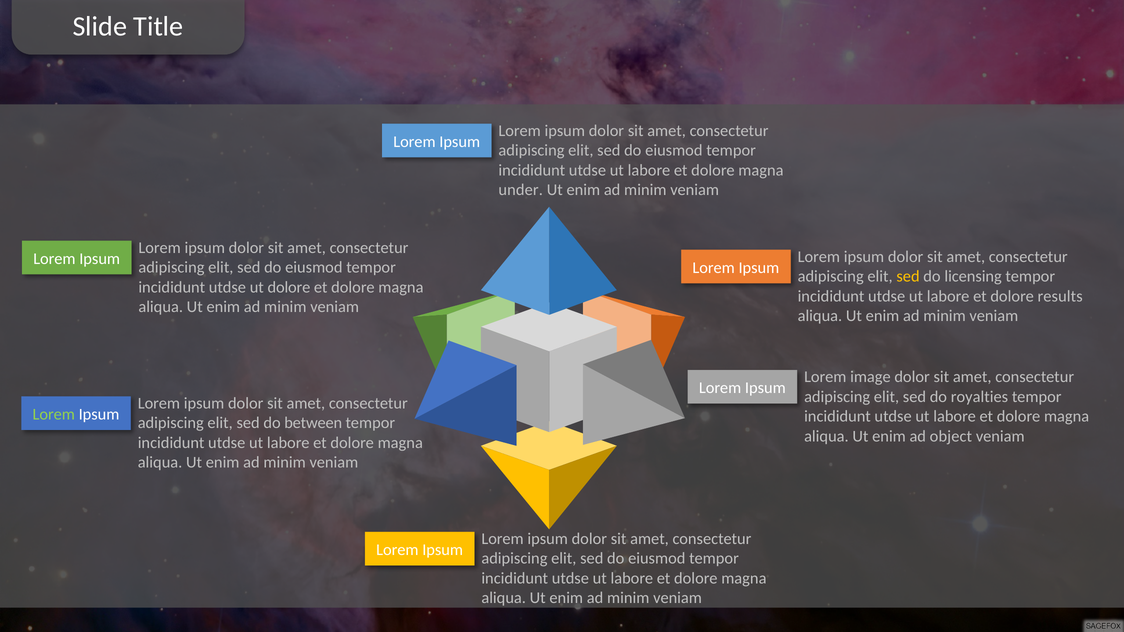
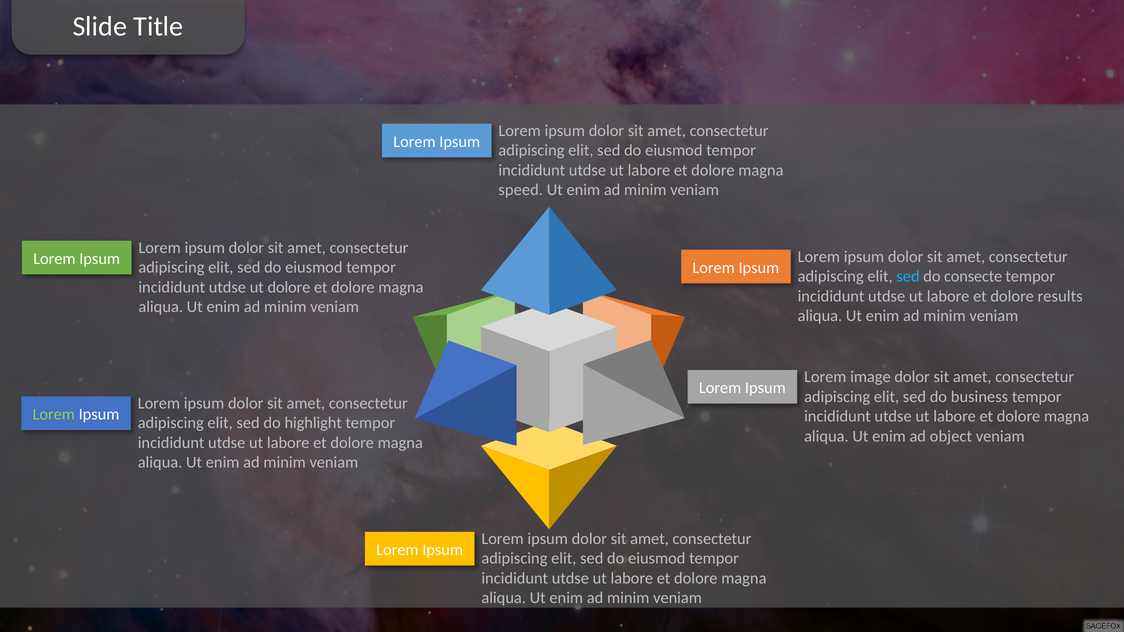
under: under -> speed
sed at (908, 277) colour: yellow -> light blue
licensing: licensing -> consecte
royalties: royalties -> business
between: between -> highlight
